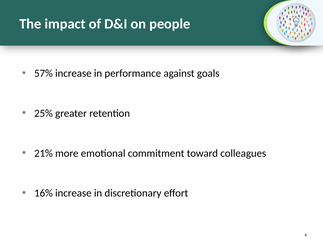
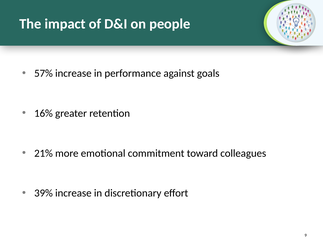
25%: 25% -> 16%
16%: 16% -> 39%
